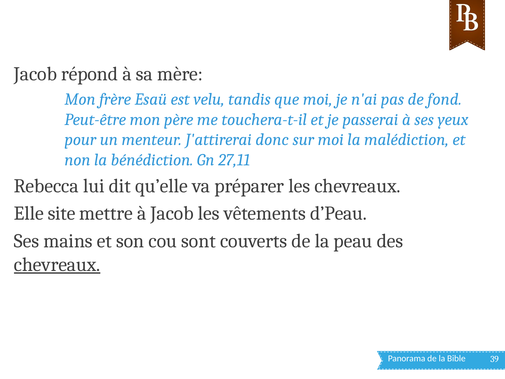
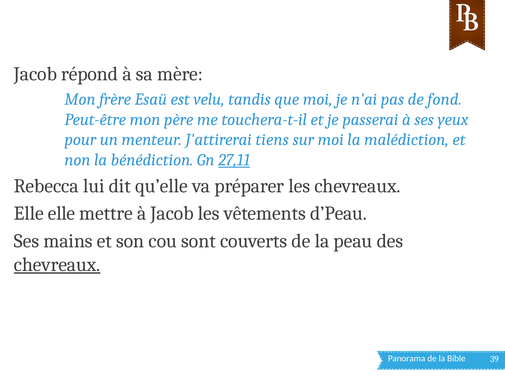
donc: donc -> tiens
27,11 underline: none -> present
Elle site: site -> elle
